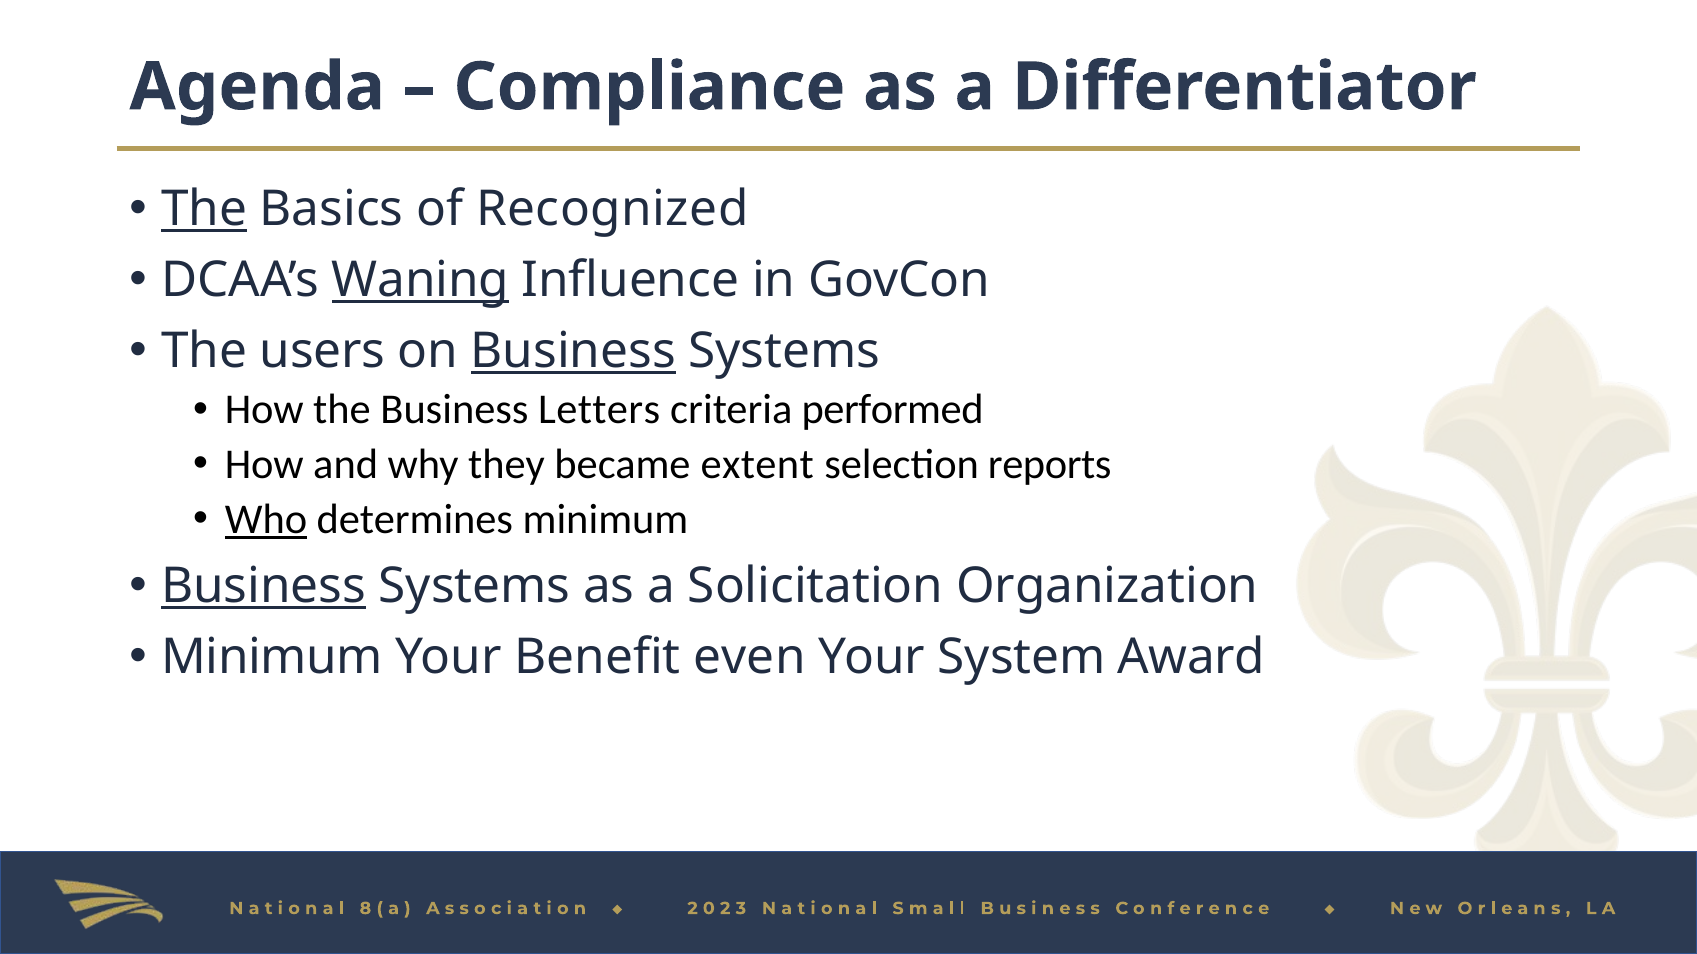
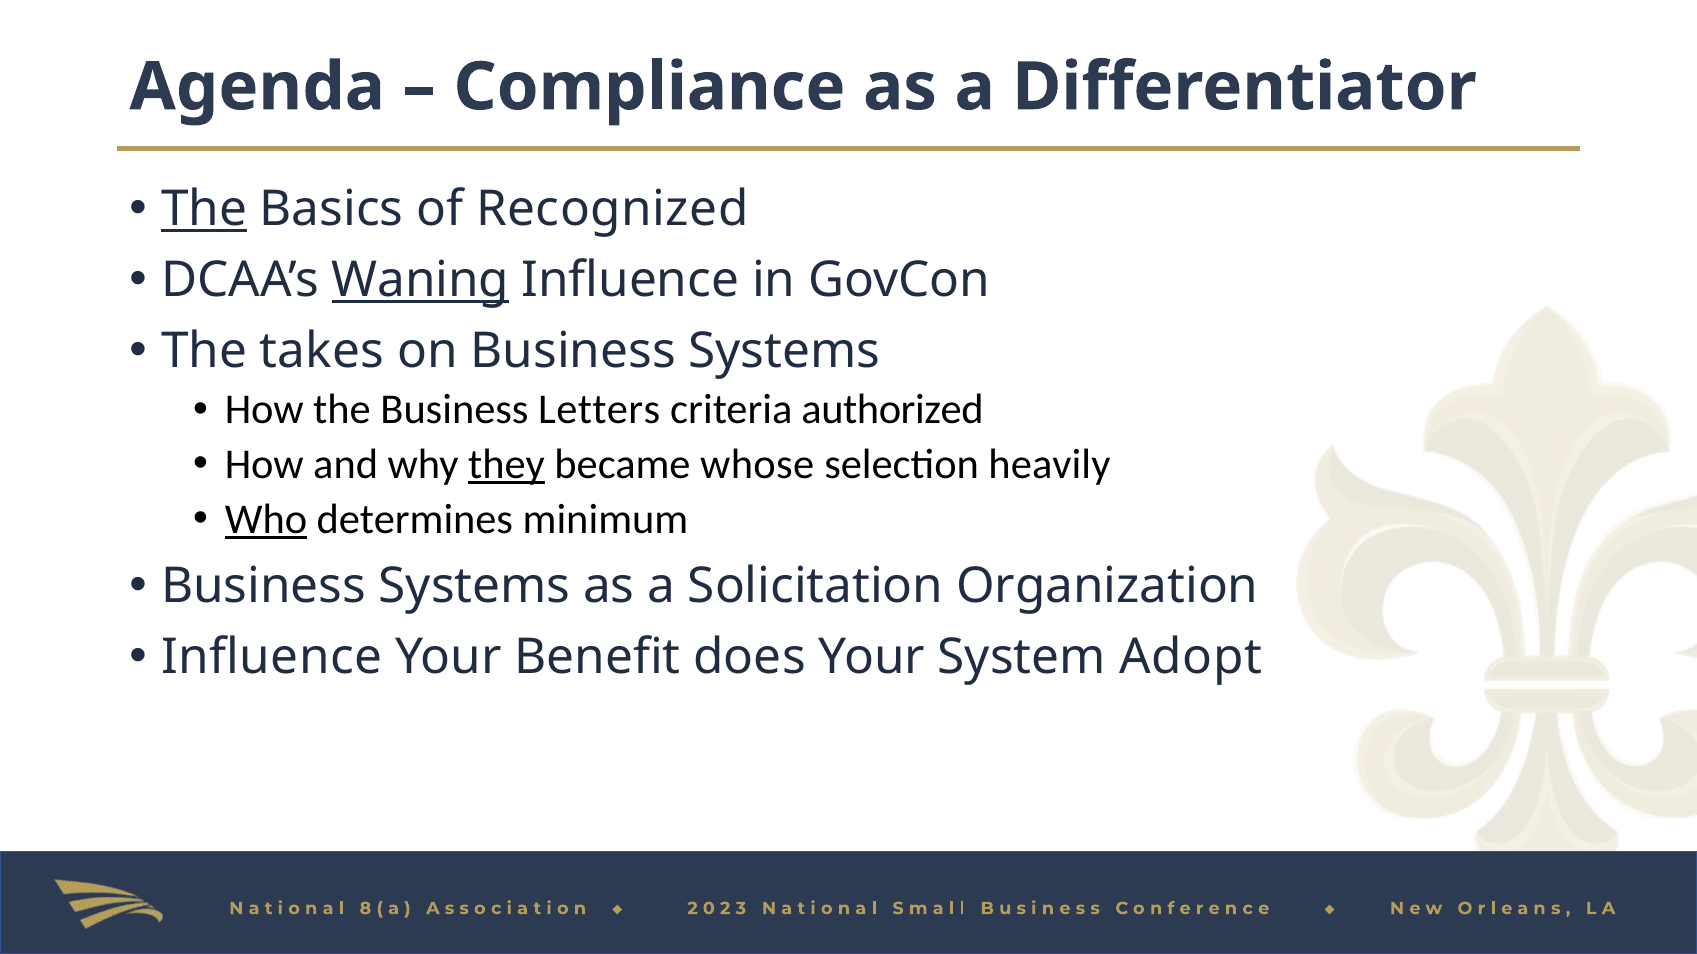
users: users -> takes
Business at (573, 352) underline: present -> none
performed: performed -> authorized
they underline: none -> present
extent: extent -> whose
reports: reports -> heavily
Business at (264, 587) underline: present -> none
Minimum at (272, 658): Minimum -> Influence
even: even -> does
Award: Award -> Adopt
